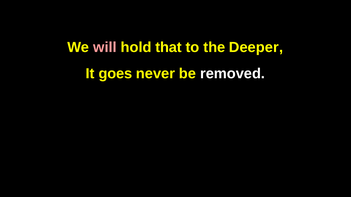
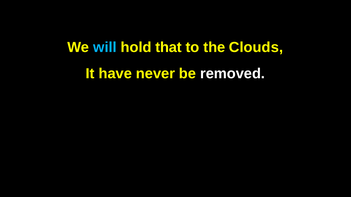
will colour: pink -> light blue
Deeper: Deeper -> Clouds
goes: goes -> have
